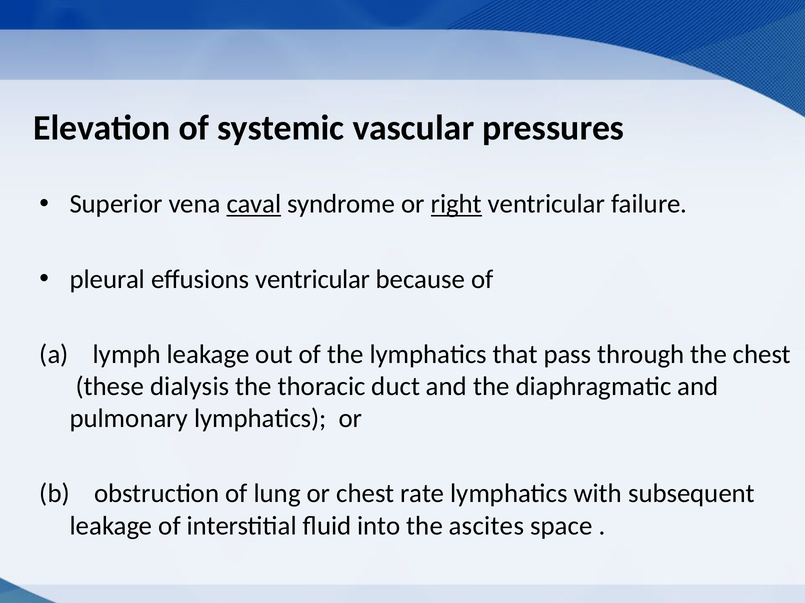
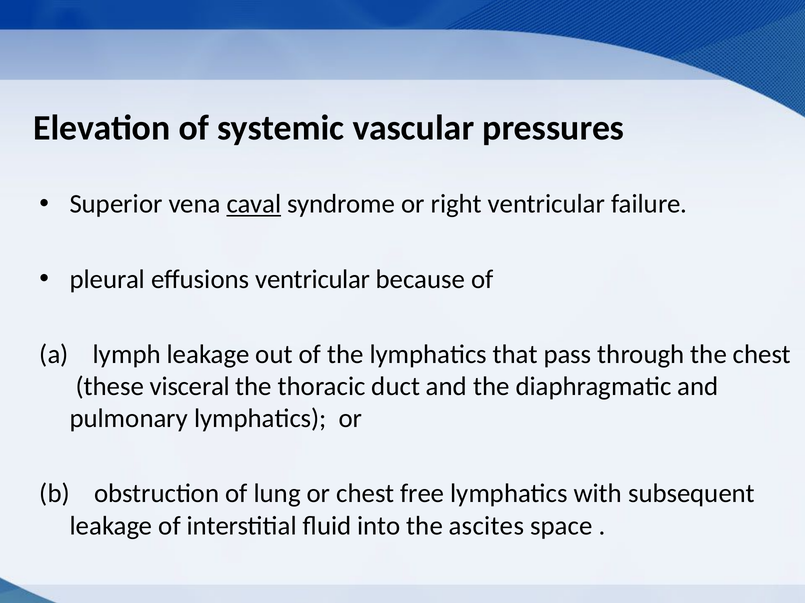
right underline: present -> none
dialysis: dialysis -> visceral
rate: rate -> free
